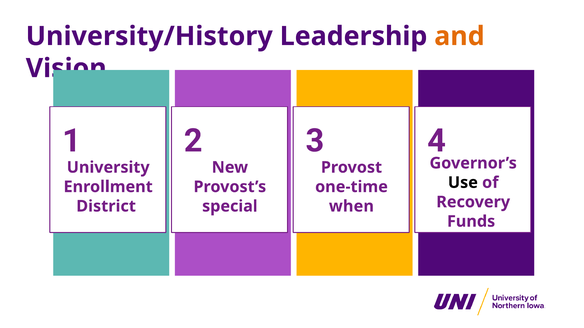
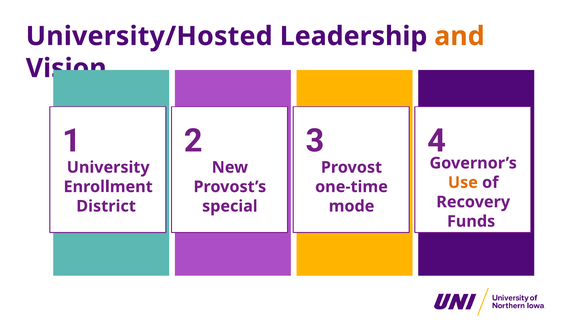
University/History: University/History -> University/Hosted
Use colour: black -> orange
when: when -> mode
